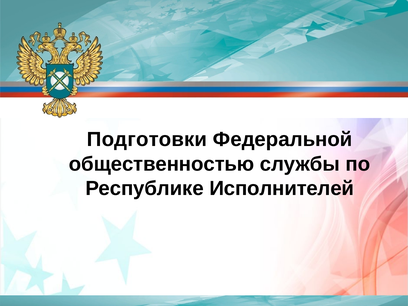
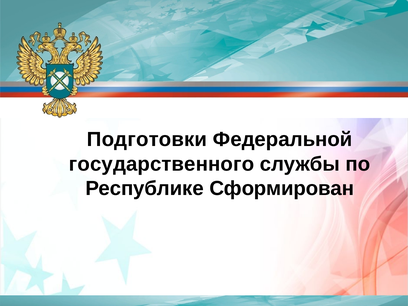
общественностью: общественностью -> государственного
Исполнителей: Исполнителей -> Сформирован
